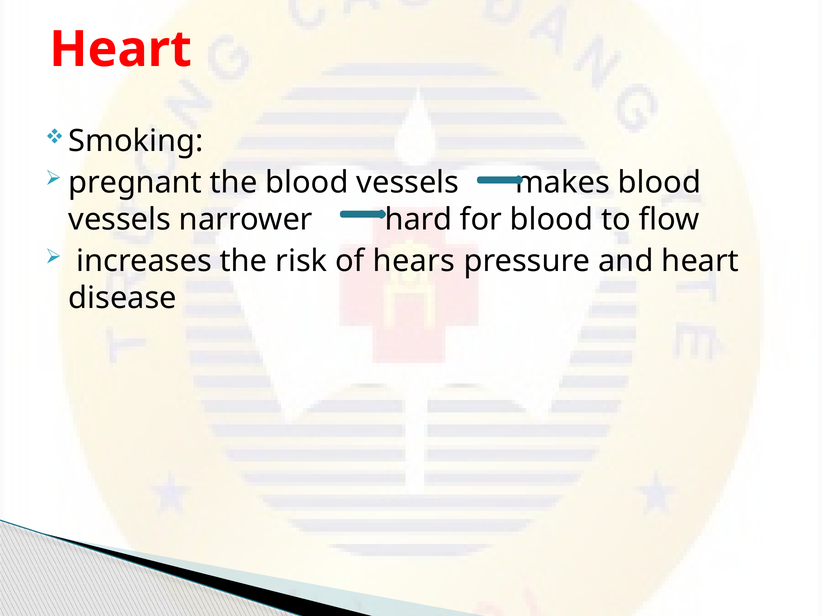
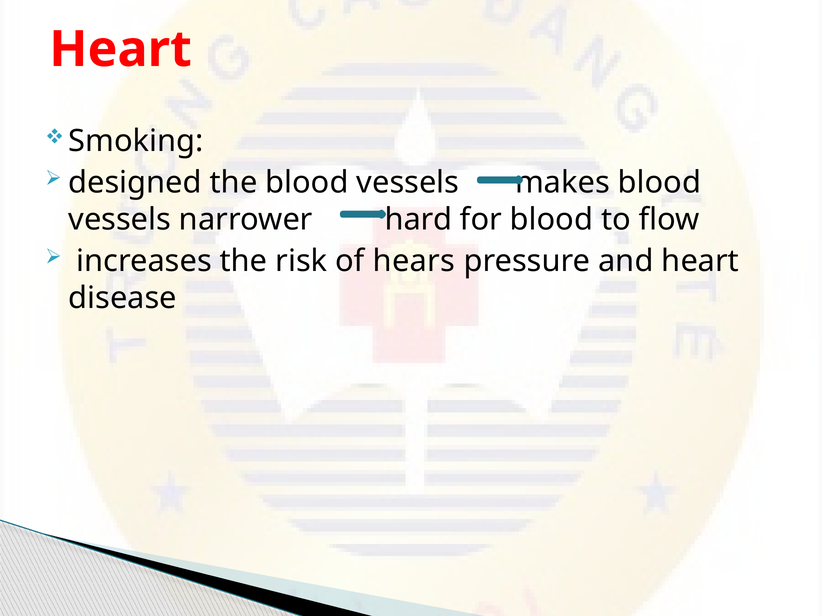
pregnant: pregnant -> designed
